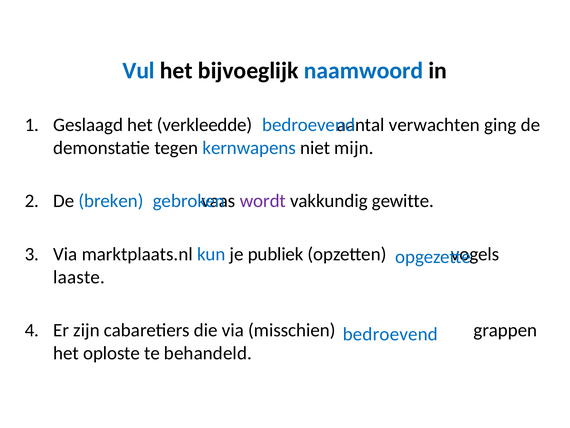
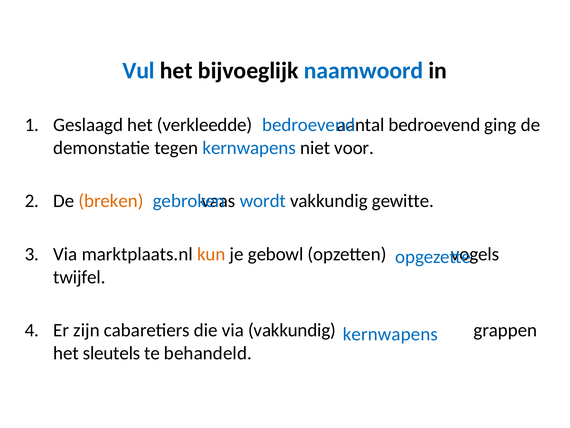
verwachten at (434, 125): verwachten -> bedroevend
mijn: mijn -> voor
breken colour: blue -> orange
wordt colour: purple -> blue
kun colour: blue -> orange
publiek: publiek -> gebowl
laaste: laaste -> twijfel
via misschien: misschien -> vakkundig
bedroevend at (390, 334): bedroevend -> kernwapens
oploste: oploste -> sleutels
